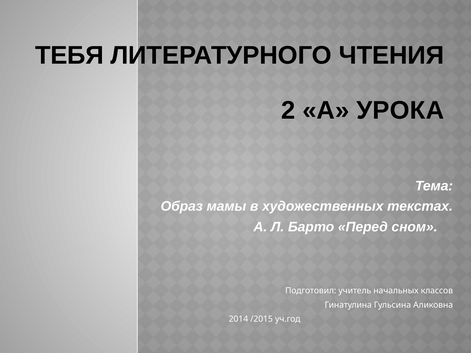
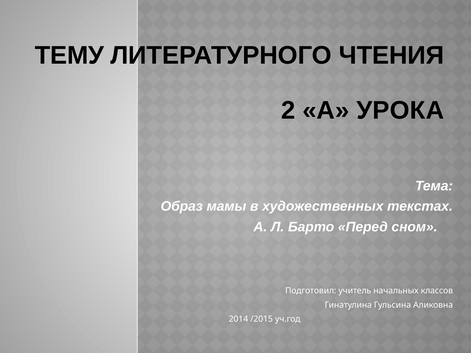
ТЕБЯ: ТЕБЯ -> ТЕМУ
